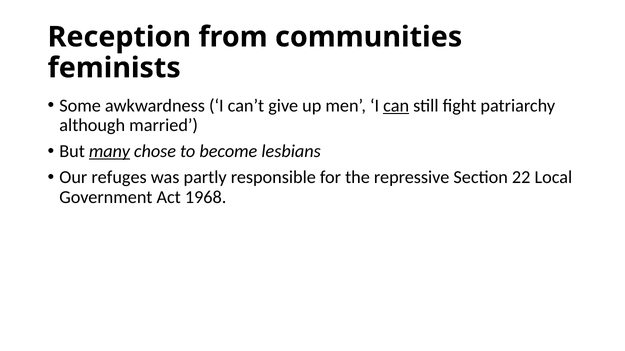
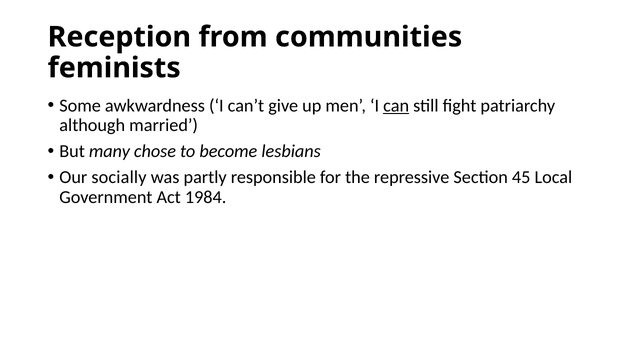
many underline: present -> none
refuges: refuges -> socially
22: 22 -> 45
1968: 1968 -> 1984
